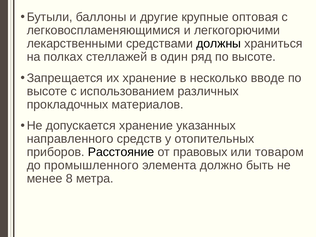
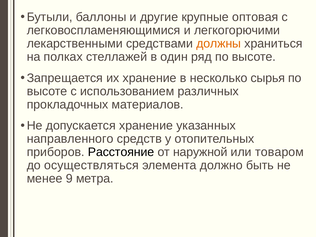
должны colour: black -> orange
вводе: вводе -> сырья
правовых: правовых -> наружной
промышленного: промышленного -> осуществляться
8: 8 -> 9
